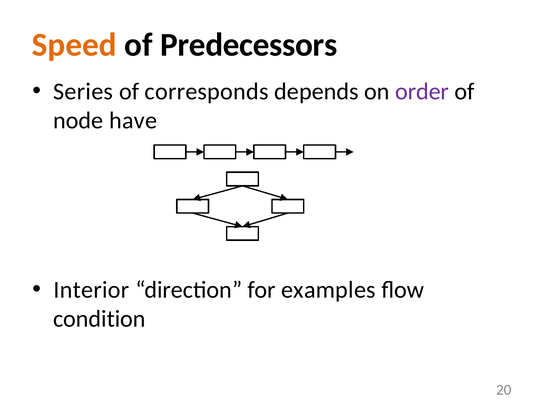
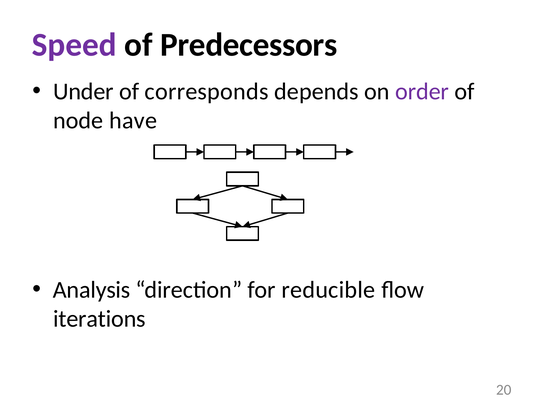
Speed colour: orange -> purple
Series: Series -> Under
Interior: Interior -> Analysis
examples: examples -> reducible
condition: condition -> iterations
